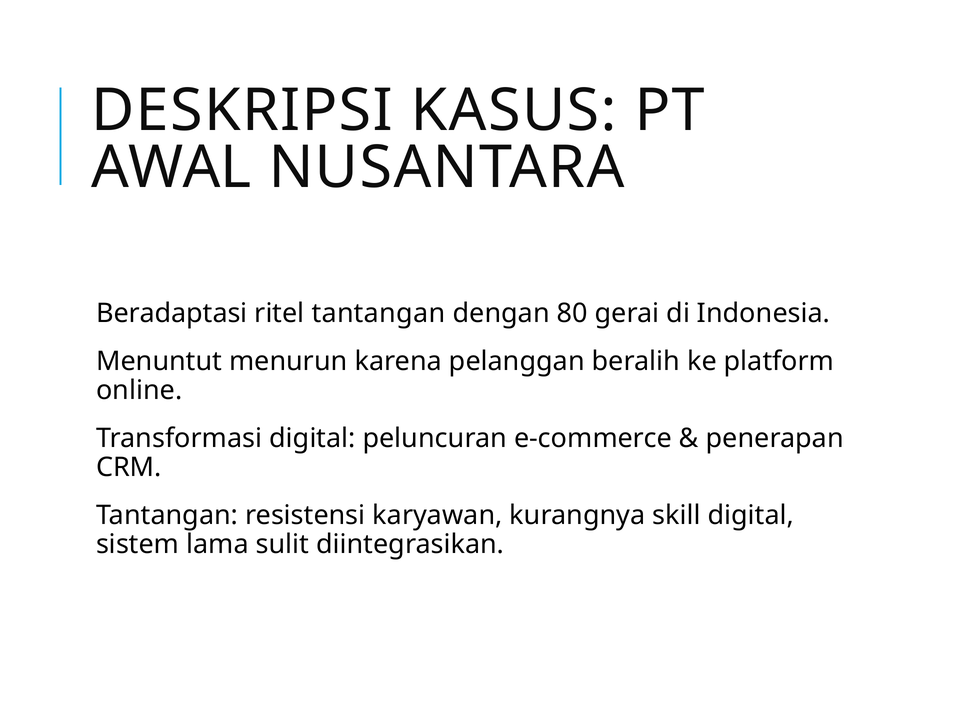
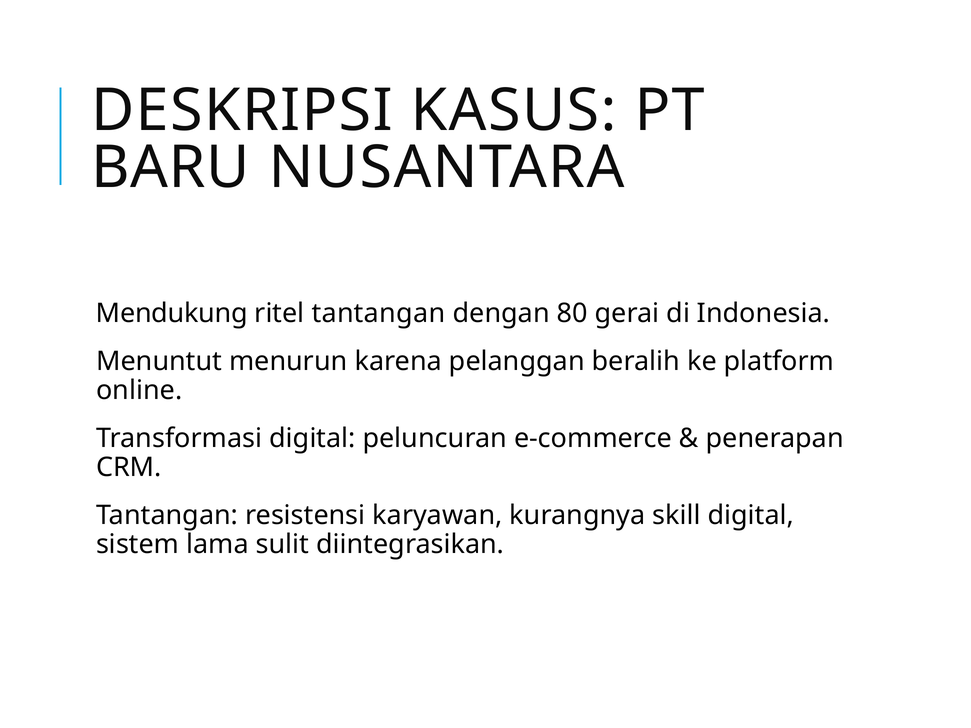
AWAL: AWAL -> BARU
Beradaptasi: Beradaptasi -> Mendukung
